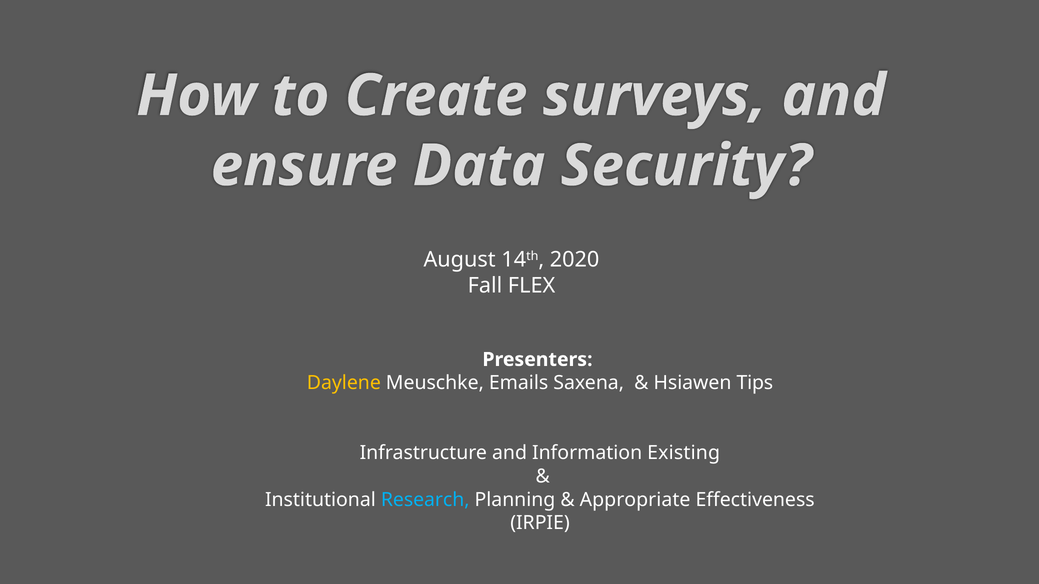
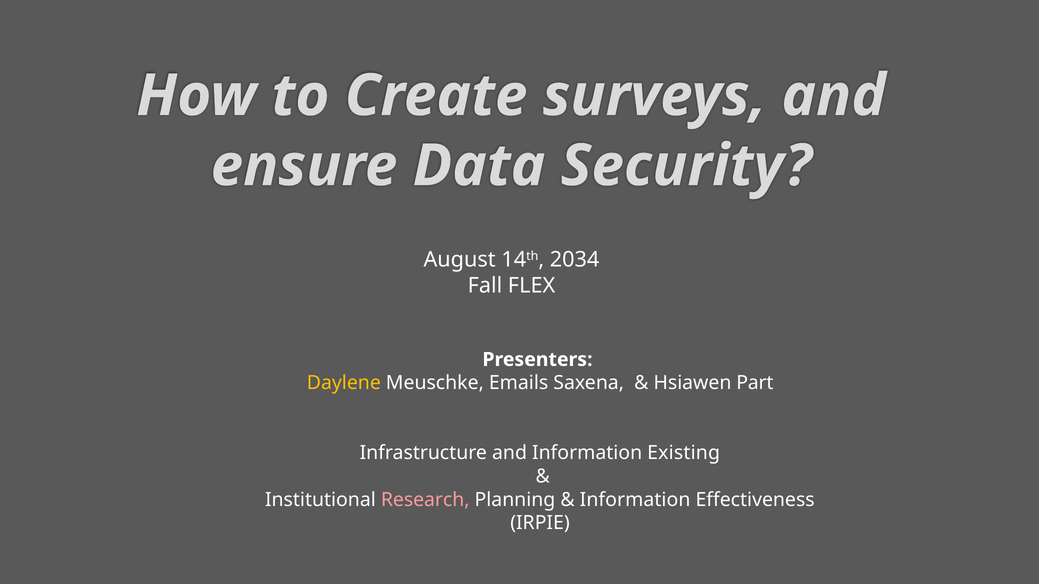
2020: 2020 -> 2034
Tips: Tips -> Part
Research colour: light blue -> pink
Appropriate at (635, 500): Appropriate -> Information
